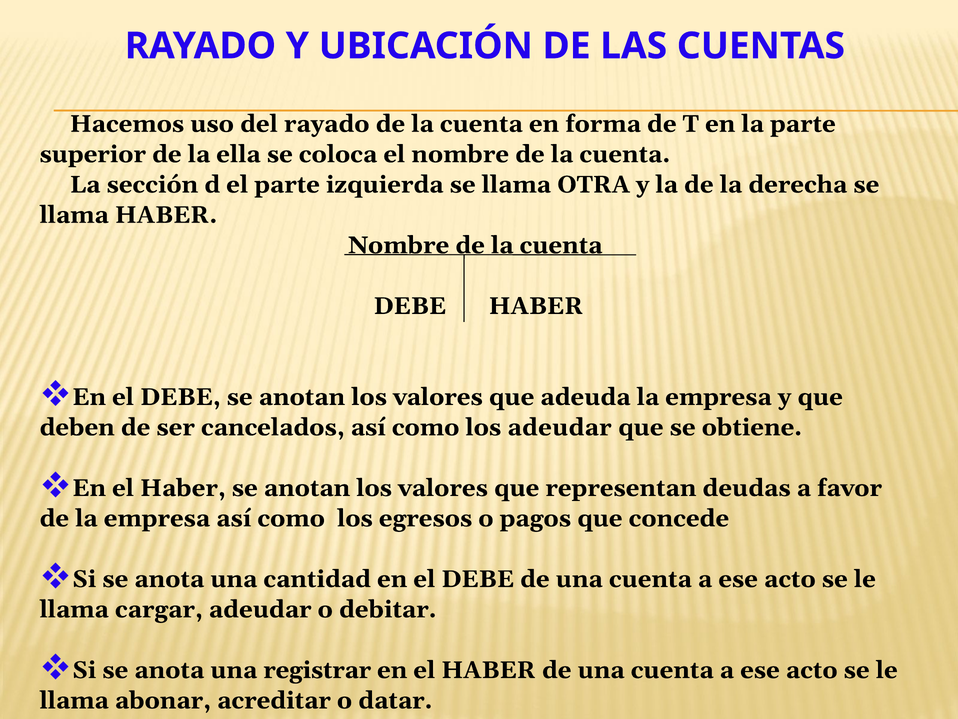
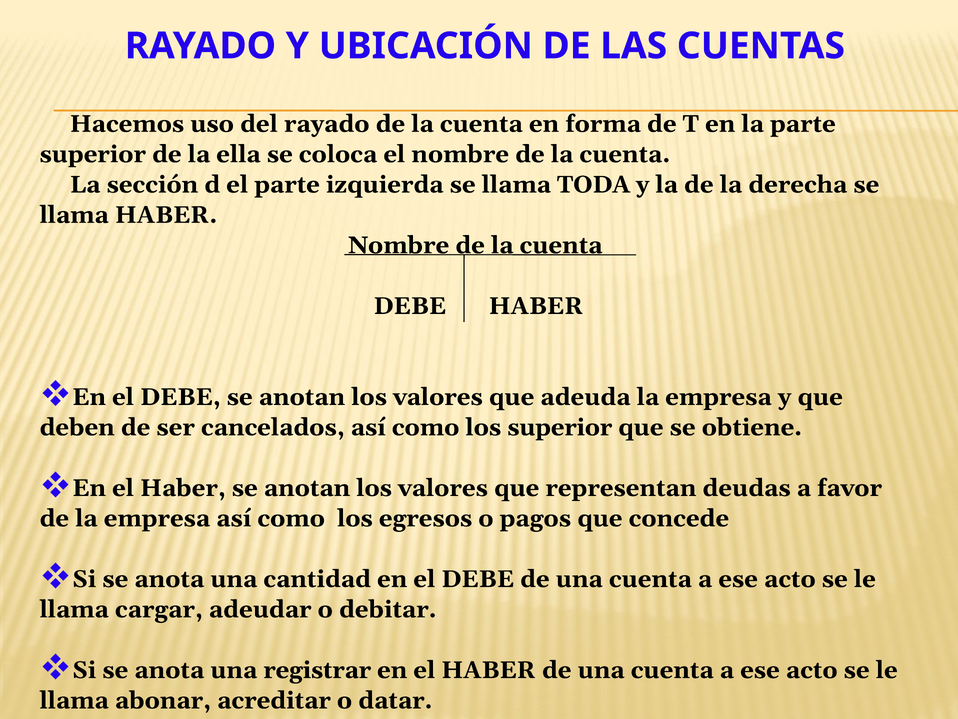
OTRA: OTRA -> TODA
los adeudar: adeudar -> superior
